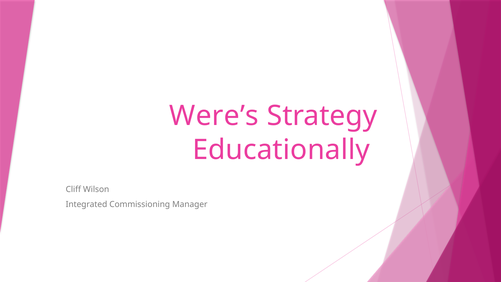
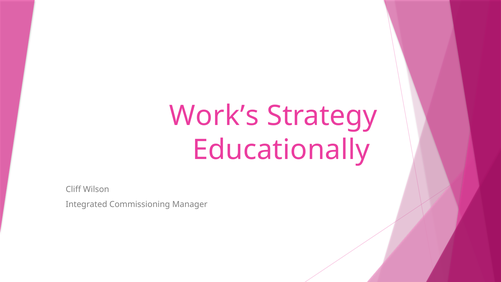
Were’s: Were’s -> Work’s
